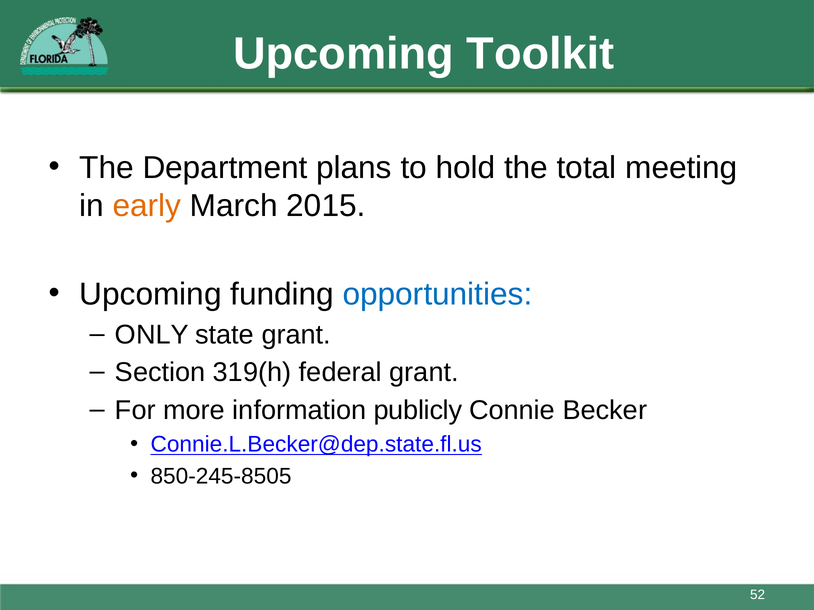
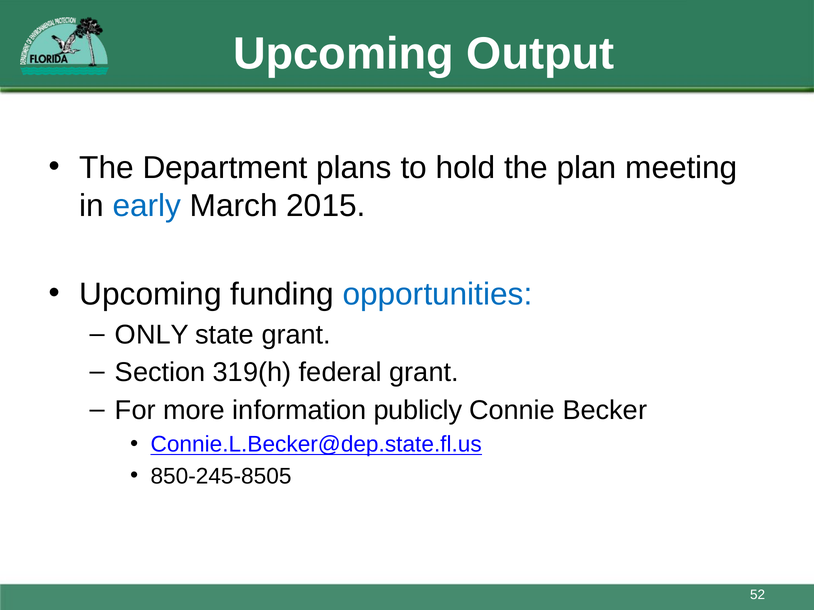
Toolkit: Toolkit -> Output
total: total -> plan
early colour: orange -> blue
